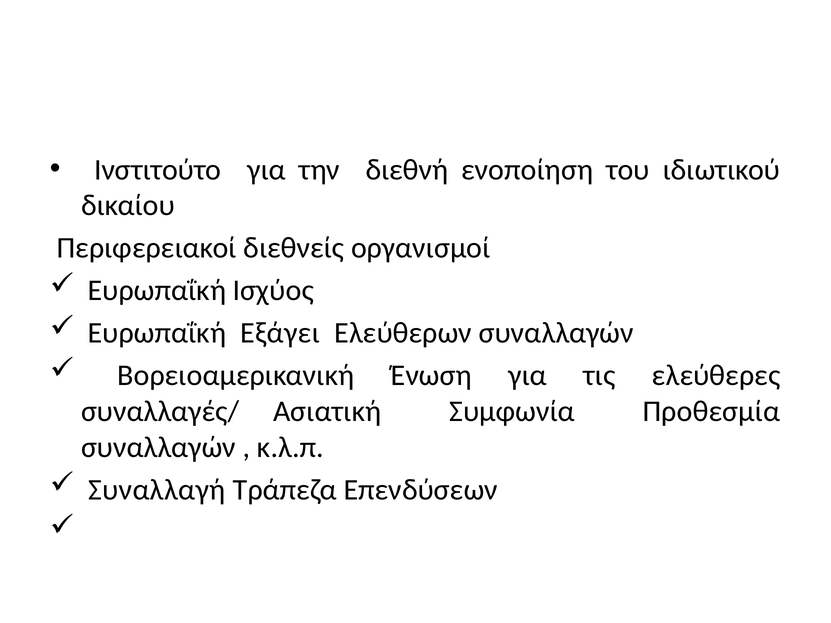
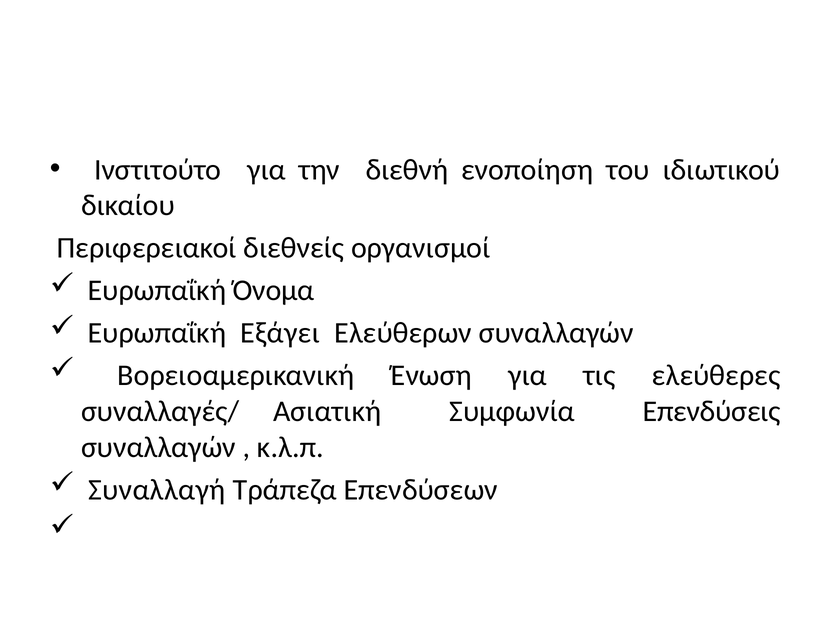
Ισχύος: Ισχύος -> Όνομα
Προθεσμία: Προθεσμία -> Επενδύσεις
